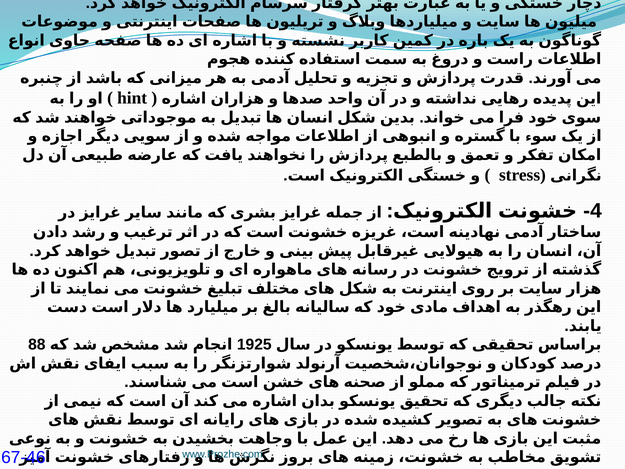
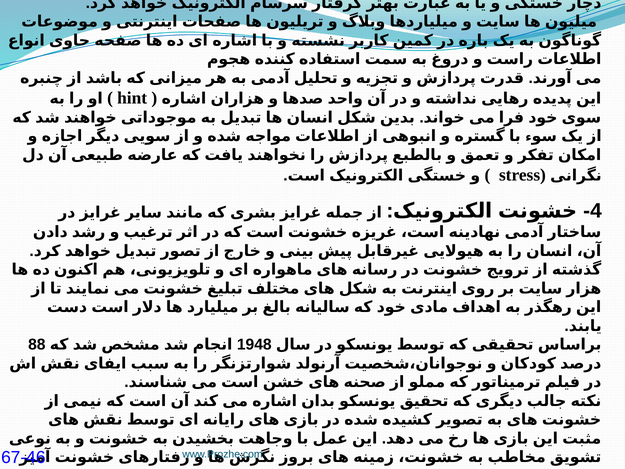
1925: 1925 -> 1948
